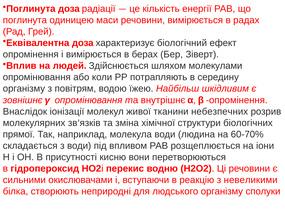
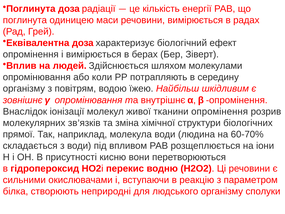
тканини небезпечних: небезпечних -> опромінення
невеликими: невеликими -> параметром
